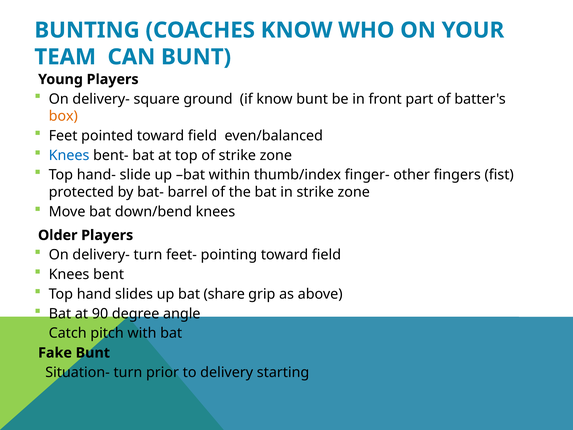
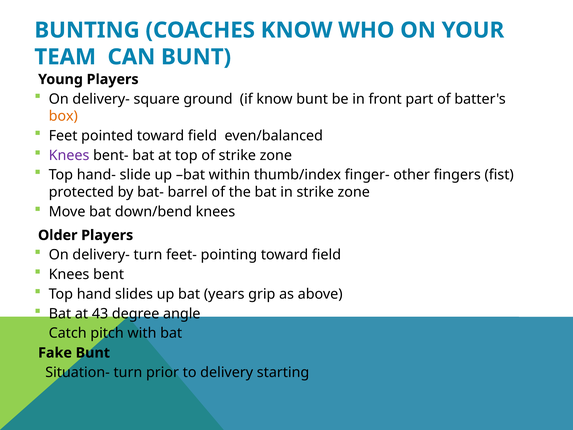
Knees at (69, 155) colour: blue -> purple
share: share -> years
90: 90 -> 43
